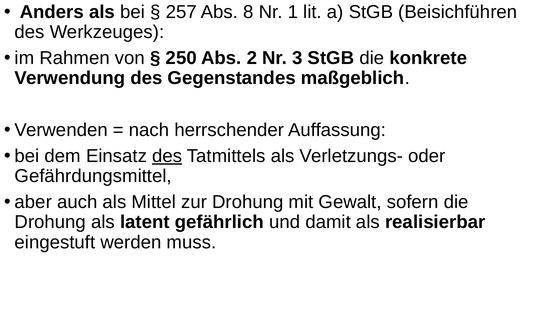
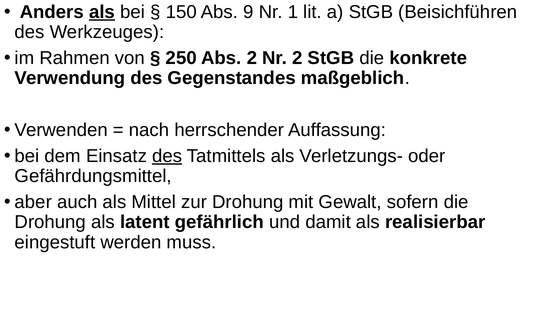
als at (102, 12) underline: none -> present
257: 257 -> 150
8: 8 -> 9
Nr 3: 3 -> 2
